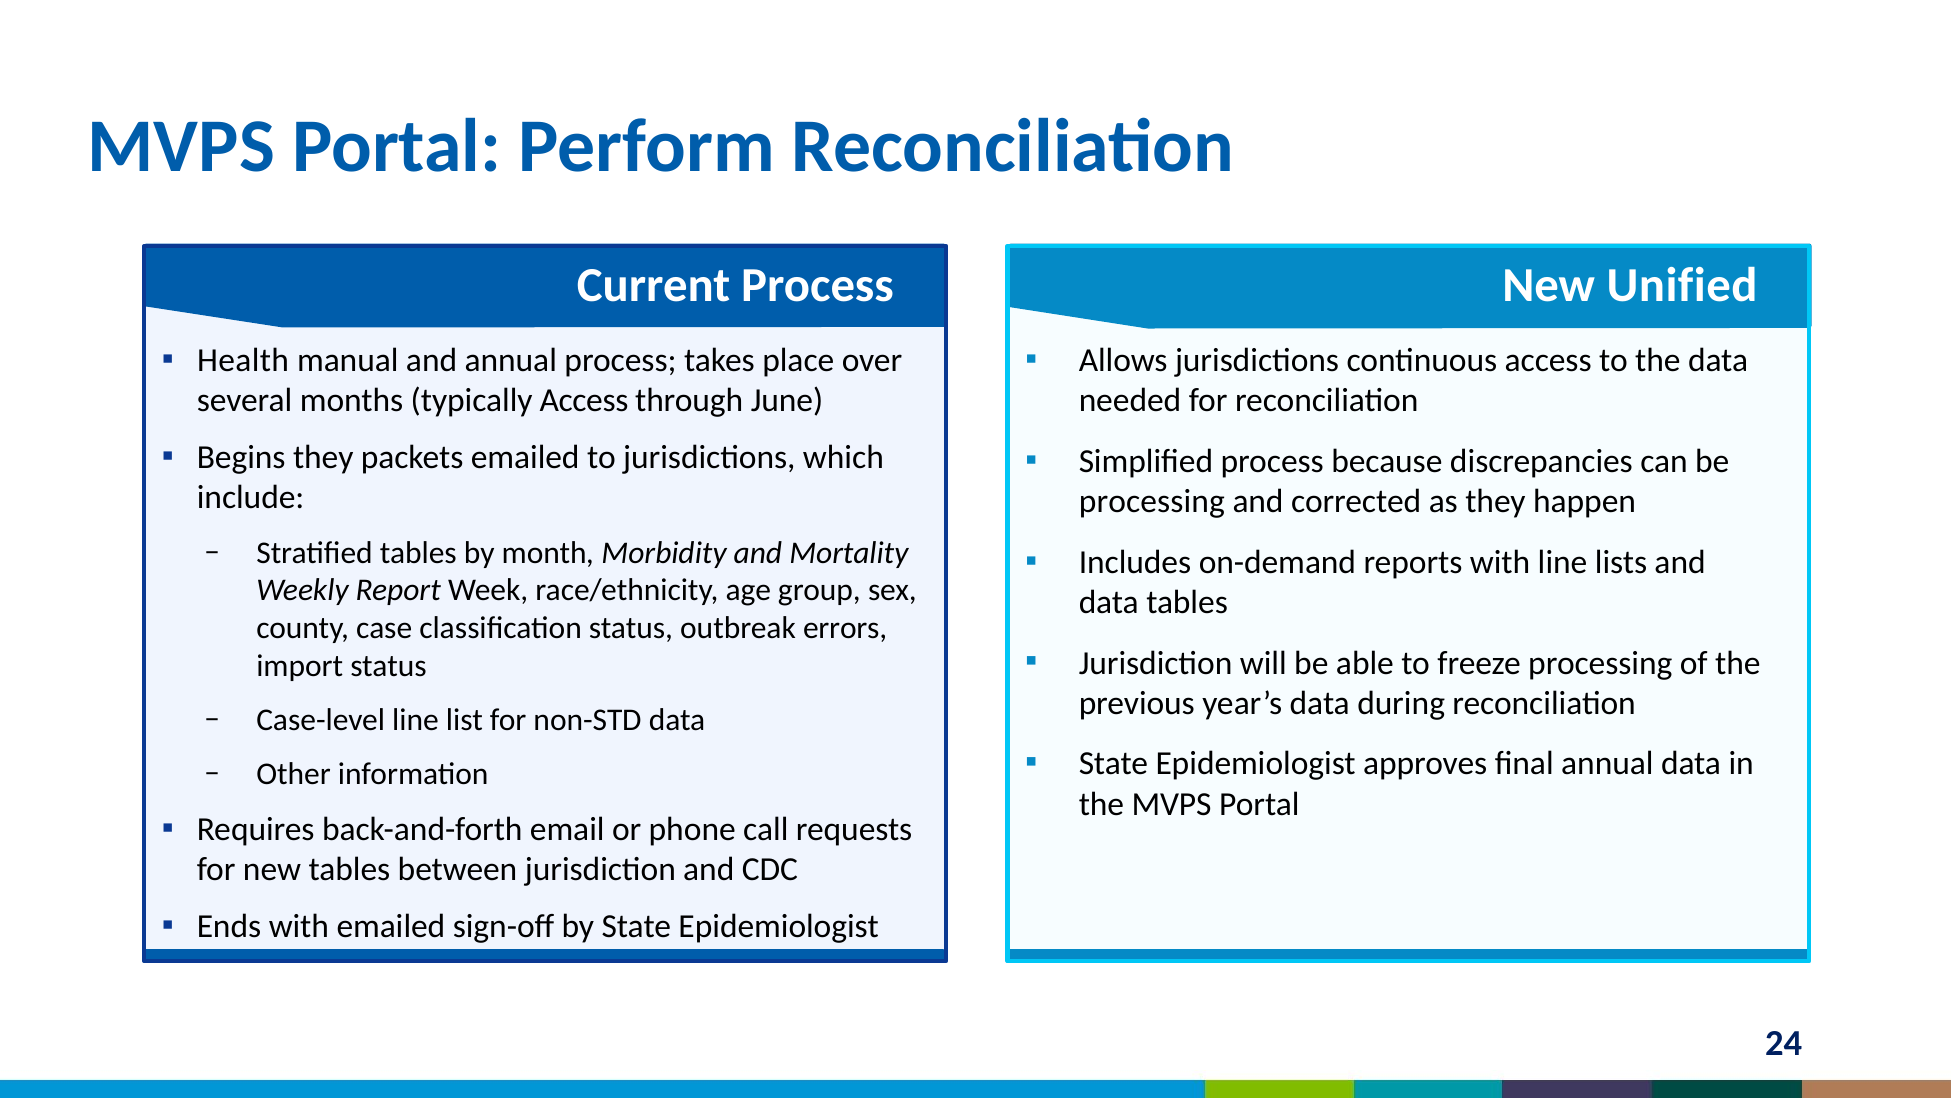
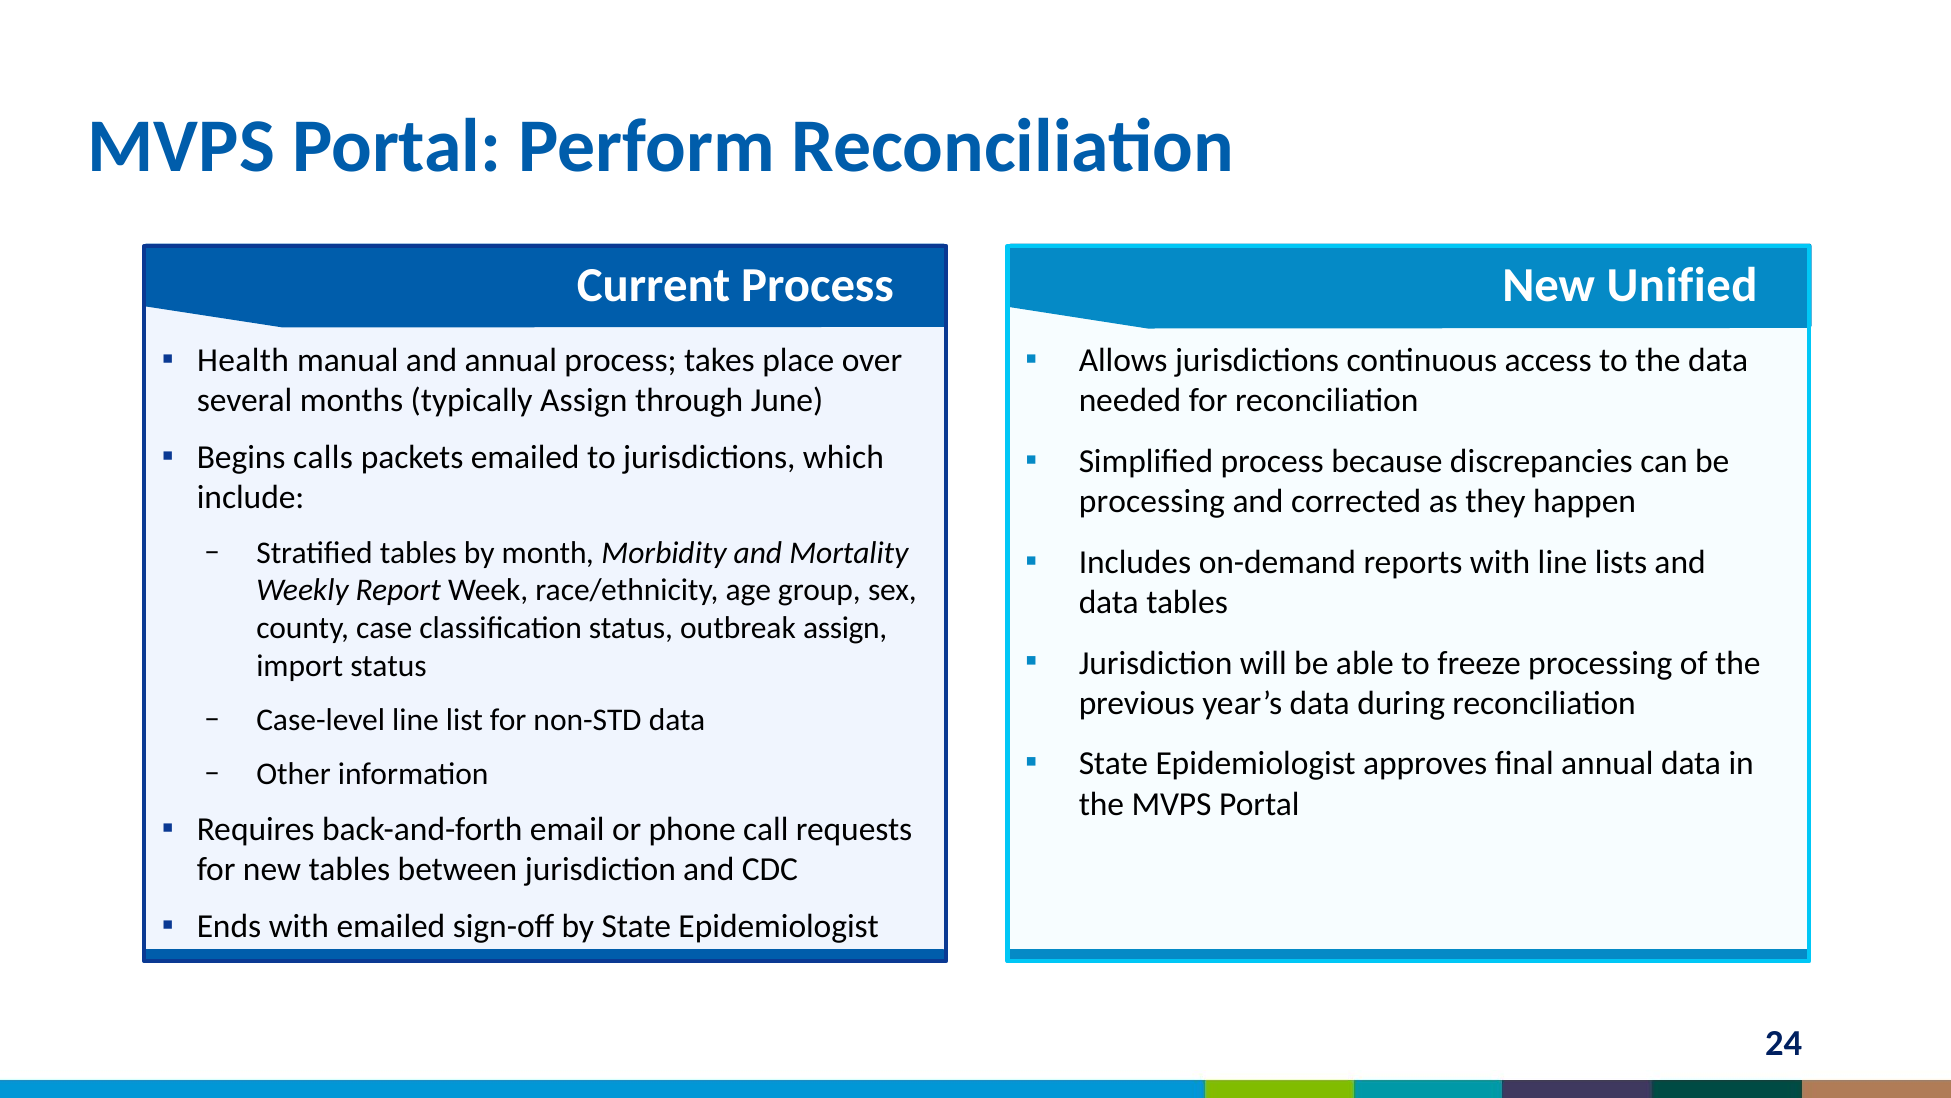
typically Access: Access -> Assign
Begins they: they -> calls
outbreak errors: errors -> assign
